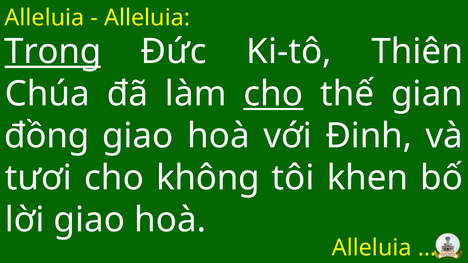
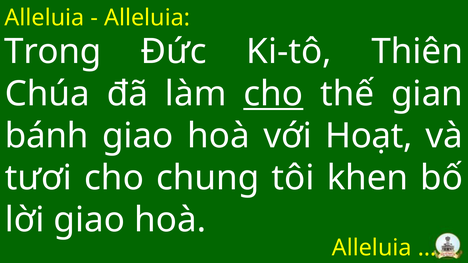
Trong underline: present -> none
đồng: đồng -> bánh
Đinh: Đinh -> Hoạt
không: không -> chung
